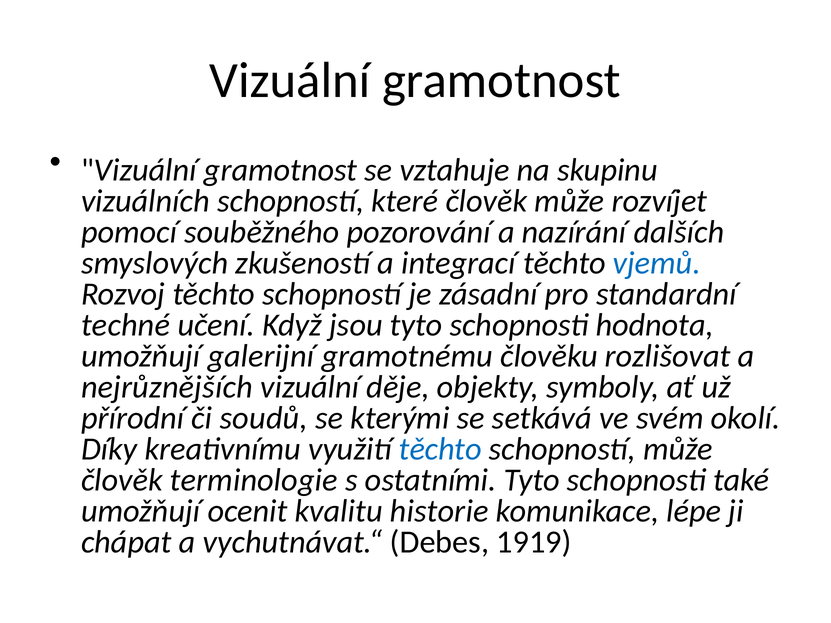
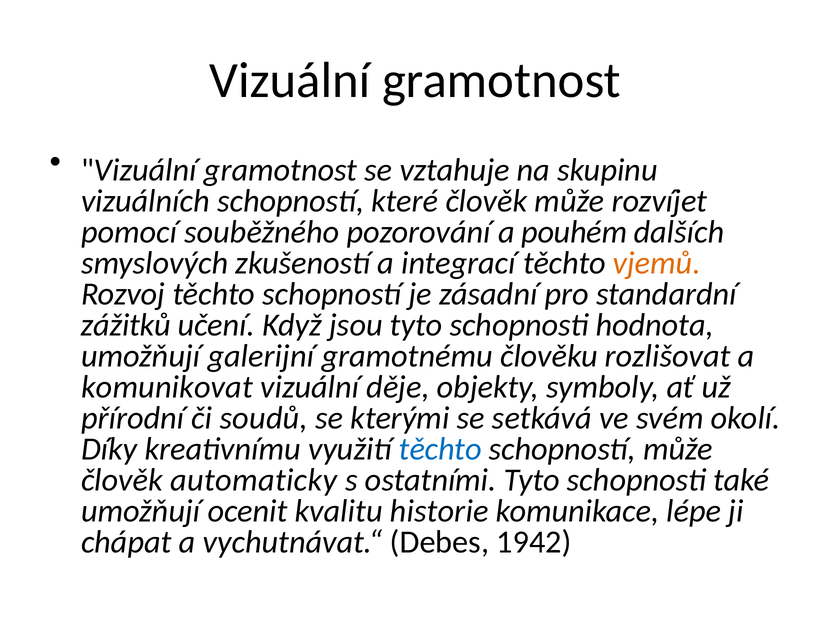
nazírání: nazírání -> pouhém
vjemů colour: blue -> orange
techné: techné -> zážitků
nejrůznějších: nejrůznějších -> komunikovat
terminologie: terminologie -> automaticky
1919: 1919 -> 1942
